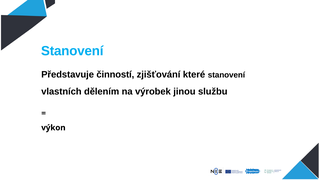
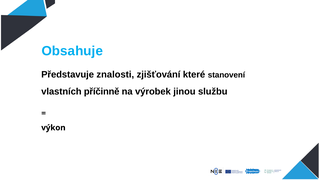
Stanovení at (72, 51): Stanovení -> Obsahuje
činností: činností -> znalosti
dělením: dělením -> příčinně
